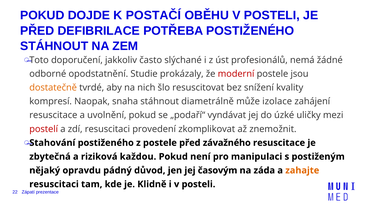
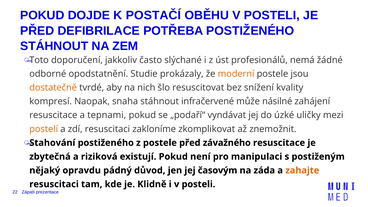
moderní colour: red -> orange
diametrálně: diametrálně -> infračervené
izolace: izolace -> násilné
uvolnění: uvolnění -> tepnami
postelí colour: red -> orange
provedení: provedení -> zakloníme
každou: každou -> existují
